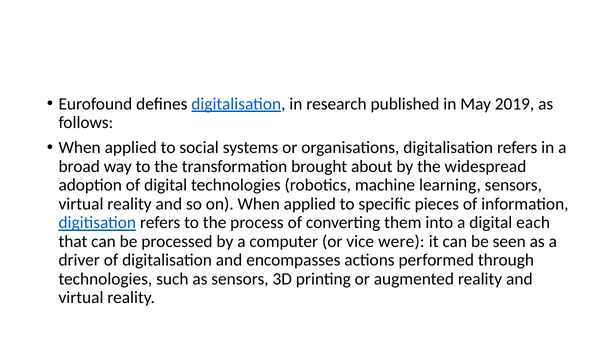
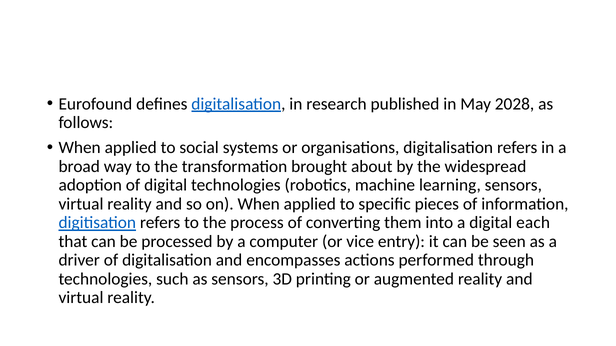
2019: 2019 -> 2028
were: were -> entry
